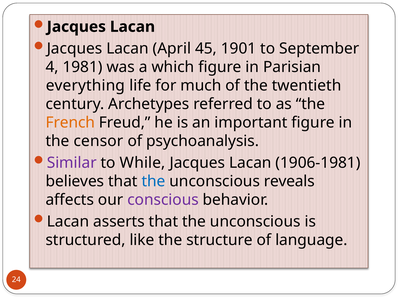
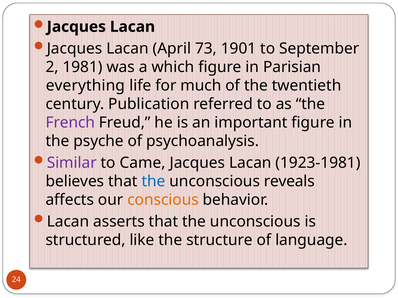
45: 45 -> 73
4: 4 -> 2
Archetypes: Archetypes -> Publication
French colour: orange -> purple
censor: censor -> psyche
While: While -> Came
1906-1981: 1906-1981 -> 1923-1981
conscious colour: purple -> orange
